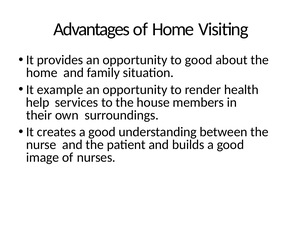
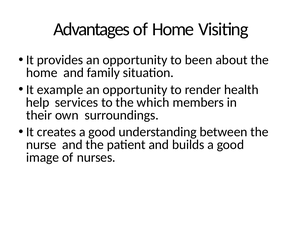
to good: good -> been
house: house -> which
